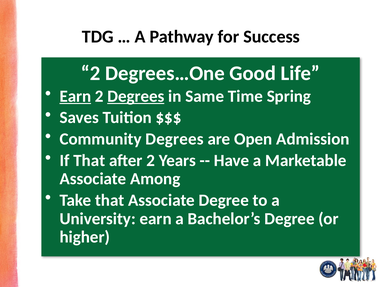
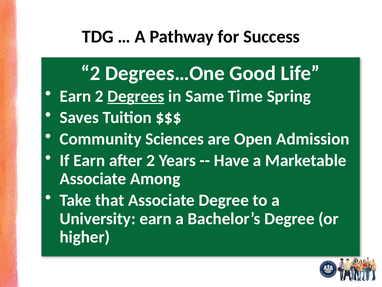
Earn at (75, 96) underline: present -> none
Community Degrees: Degrees -> Sciences
If That: That -> Earn
